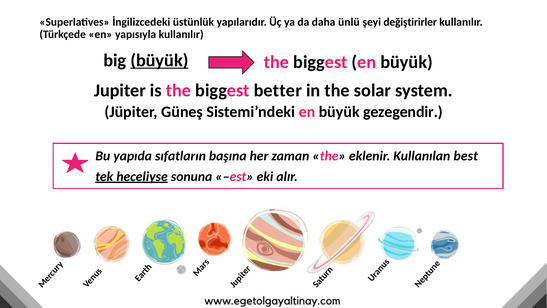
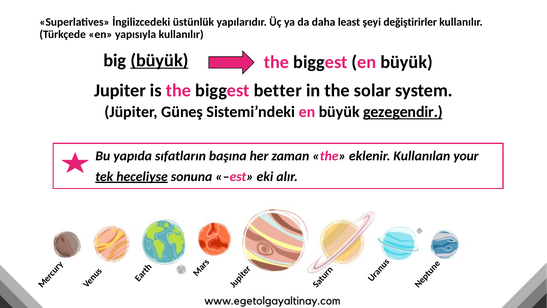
ünlü: ünlü -> least
gezegendir underline: none -> present
best: best -> your
